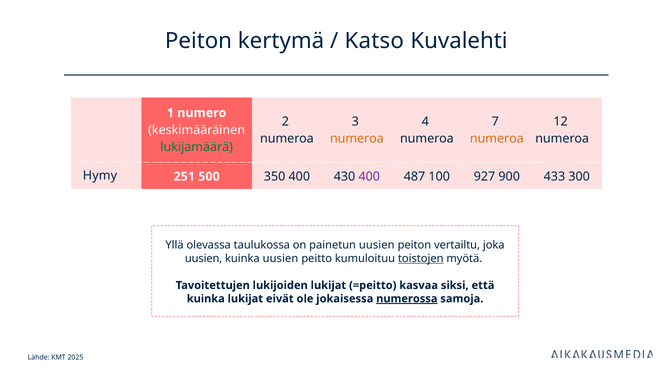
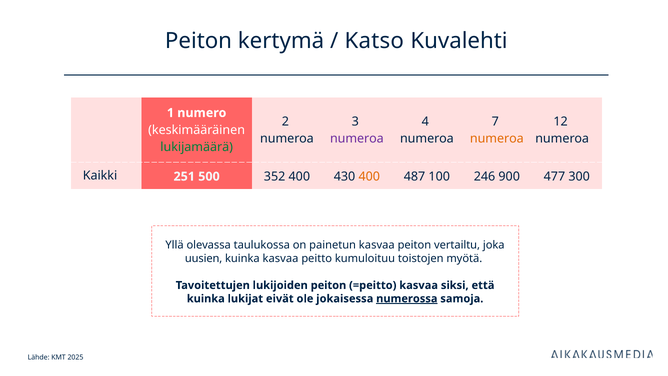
numeroa at (357, 138) colour: orange -> purple
Hymy: Hymy -> Kaikki
350: 350 -> 352
400 at (369, 176) colour: purple -> orange
927: 927 -> 246
433: 433 -> 477
painetun uusien: uusien -> kasvaa
kuinka uusien: uusien -> kasvaa
toistojen underline: present -> none
lukijoiden lukijat: lukijat -> peiton
